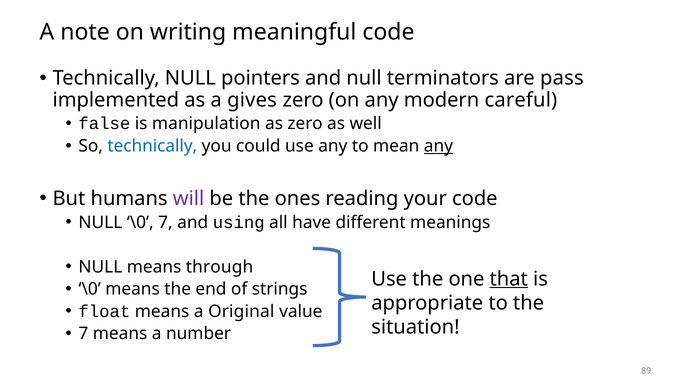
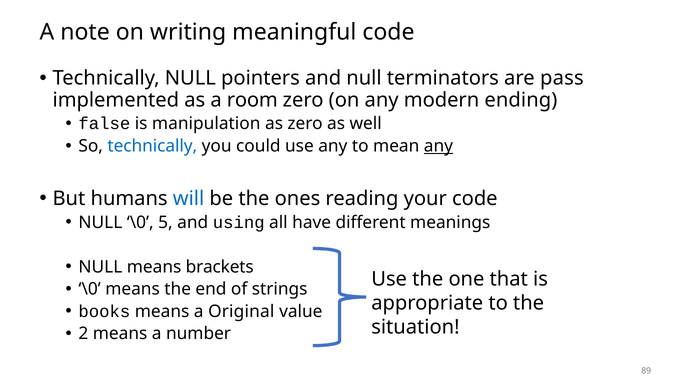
gives: gives -> room
careful: careful -> ending
will colour: purple -> blue
\0 7: 7 -> 5
through: through -> brackets
that underline: present -> none
float: float -> books
7 at (83, 333): 7 -> 2
